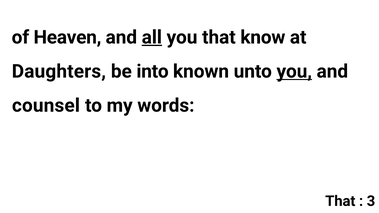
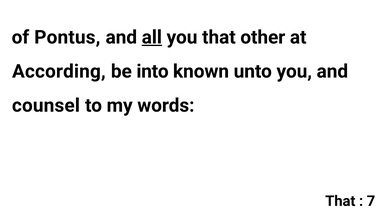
Heaven: Heaven -> Pontus
know: know -> other
Daughters: Daughters -> According
you at (294, 71) underline: present -> none
3: 3 -> 7
